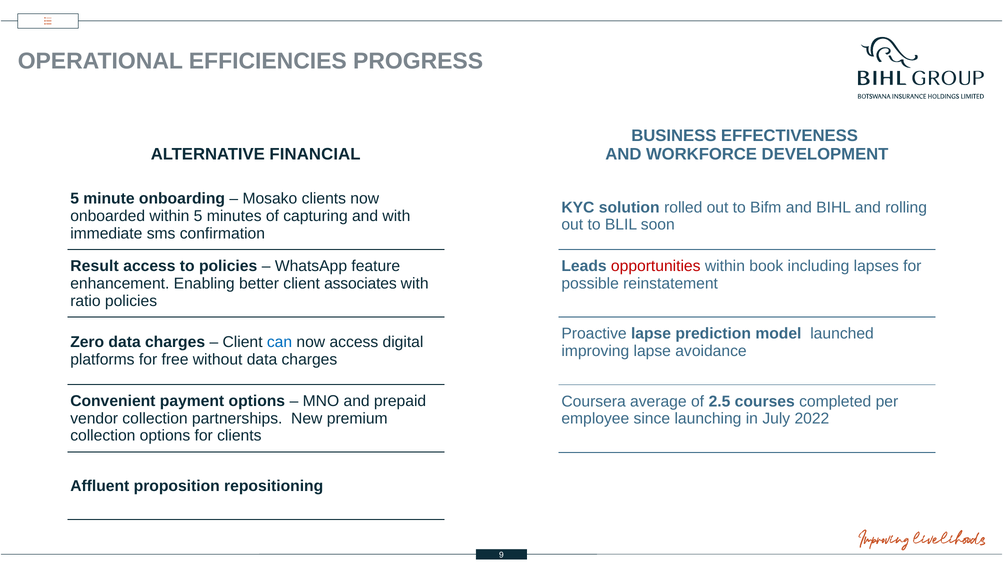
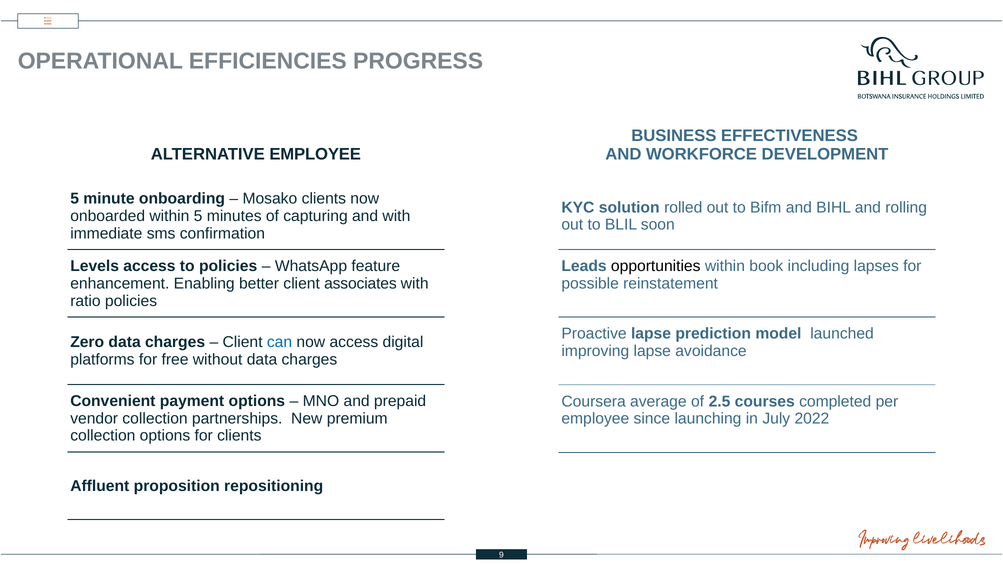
ALTERNATIVE FINANCIAL: FINANCIAL -> EMPLOYEE
Result: Result -> Levels
opportunities colour: red -> black
